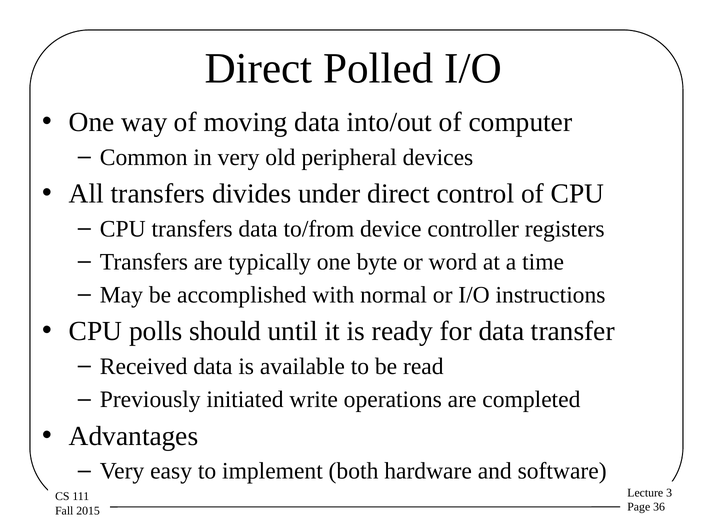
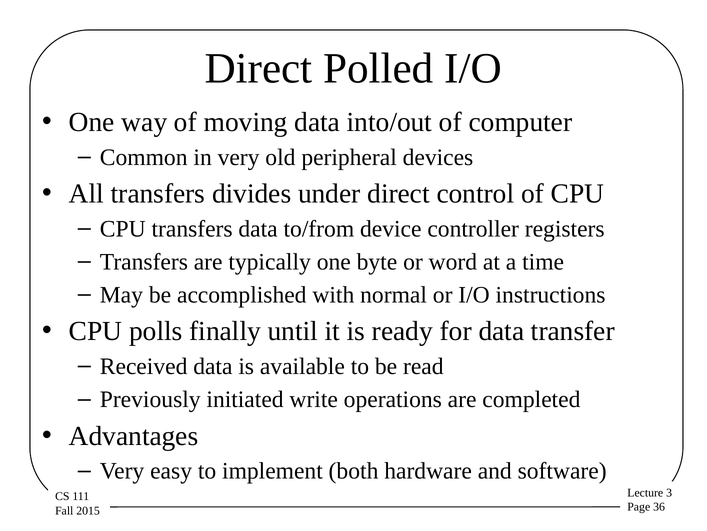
should: should -> finally
